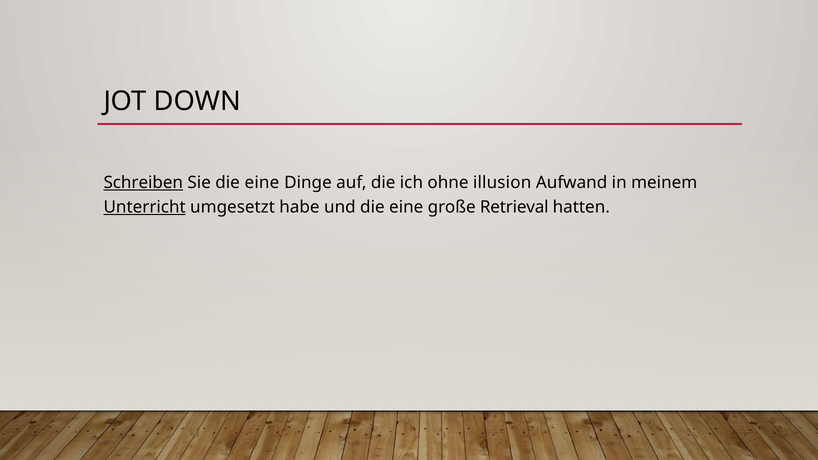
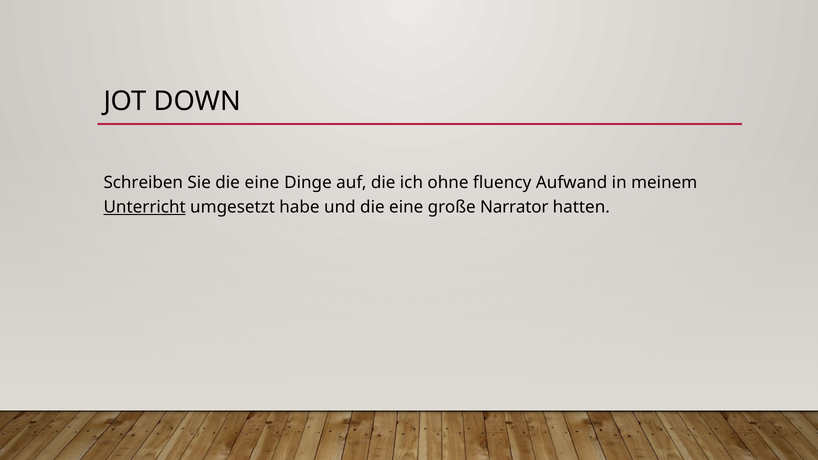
Schreiben underline: present -> none
illusion: illusion -> fluency
Retrieval: Retrieval -> Narrator
